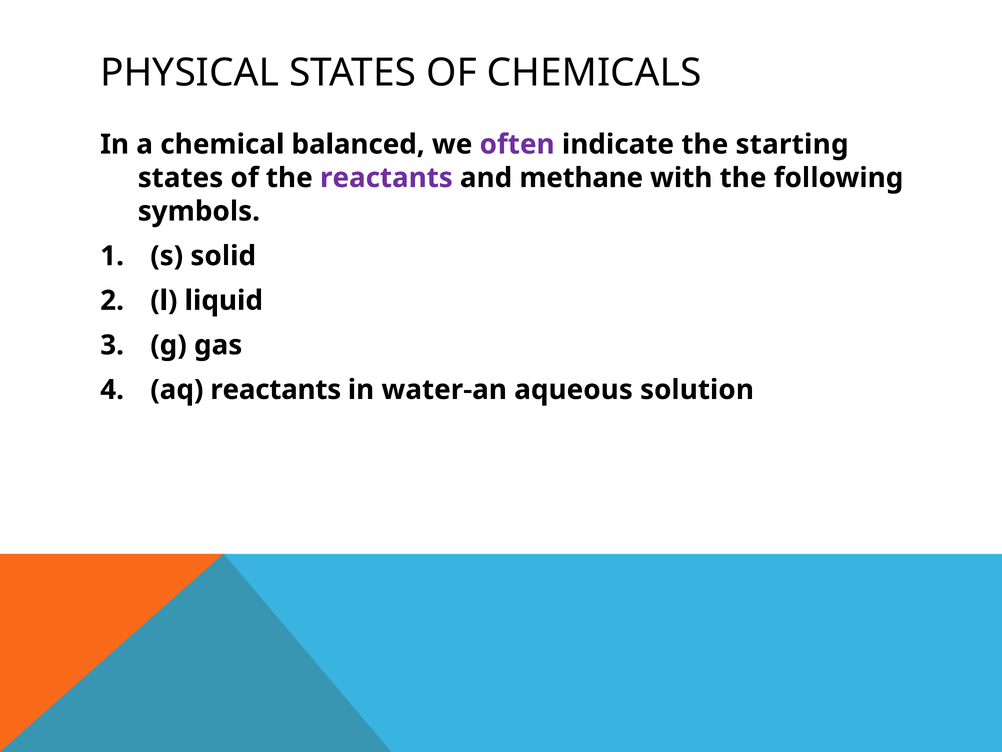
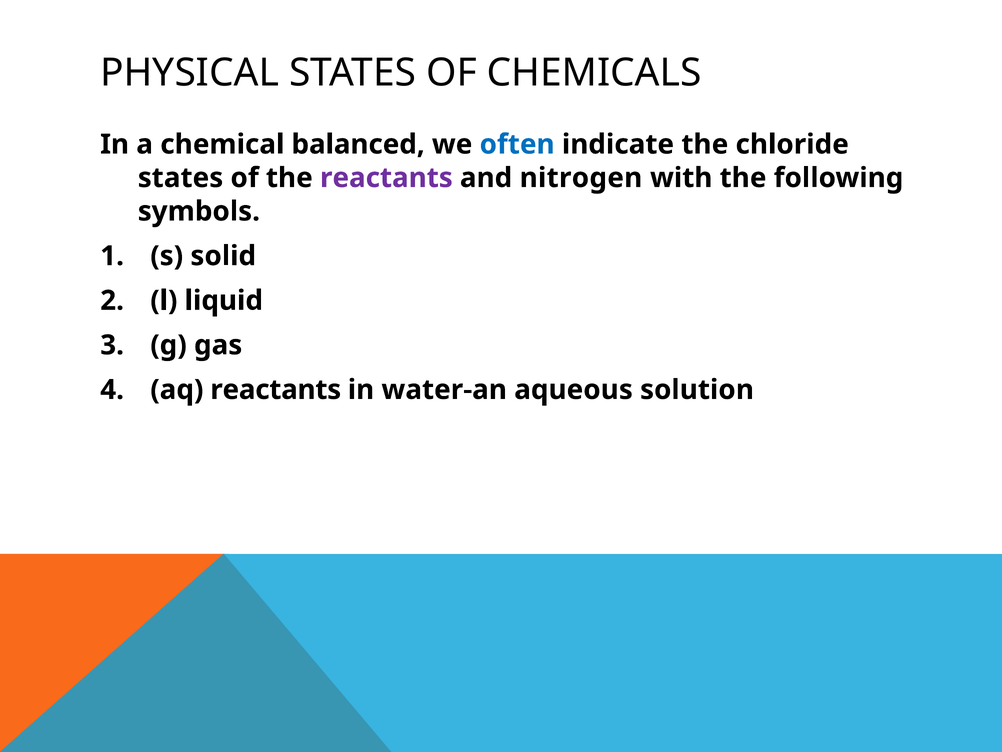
often colour: purple -> blue
starting: starting -> chloride
methane: methane -> nitrogen
